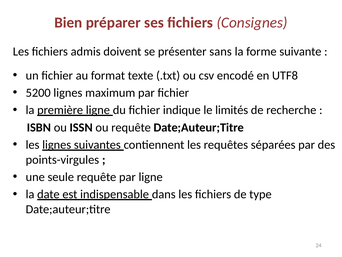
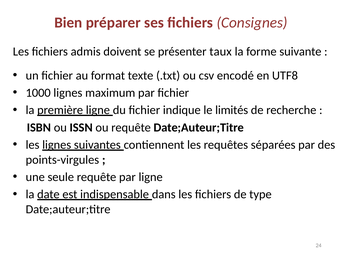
sans: sans -> taux
5200: 5200 -> 1000
